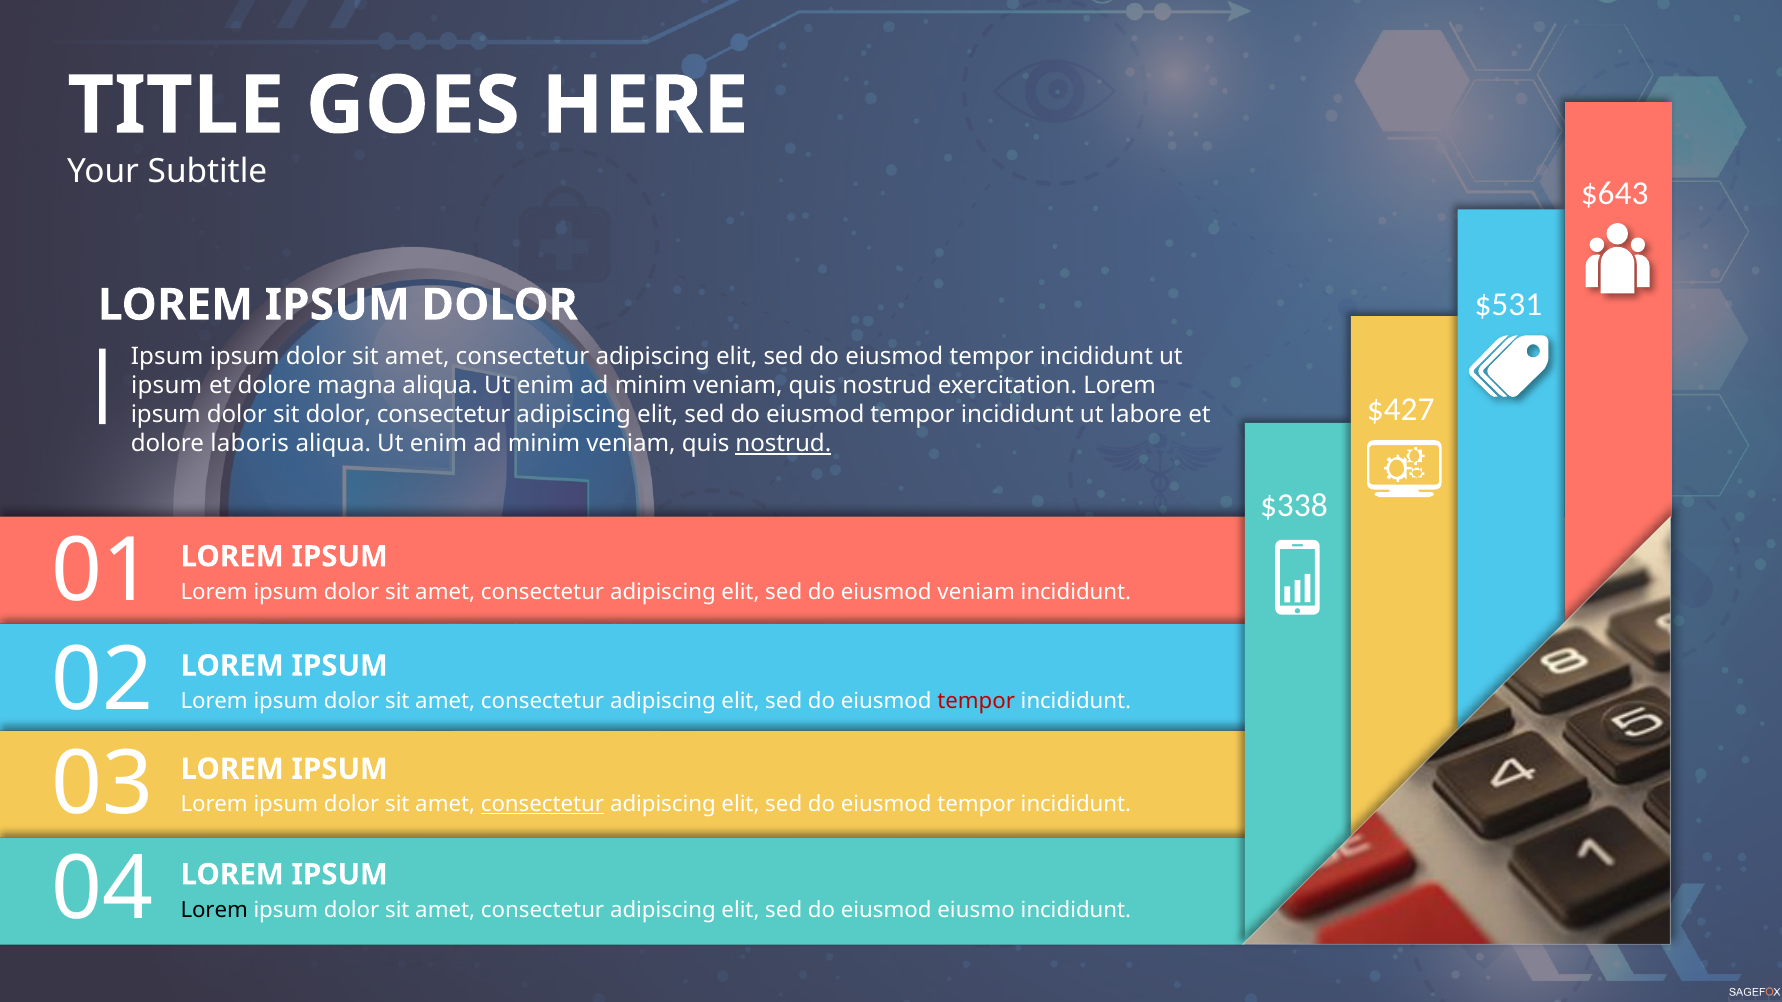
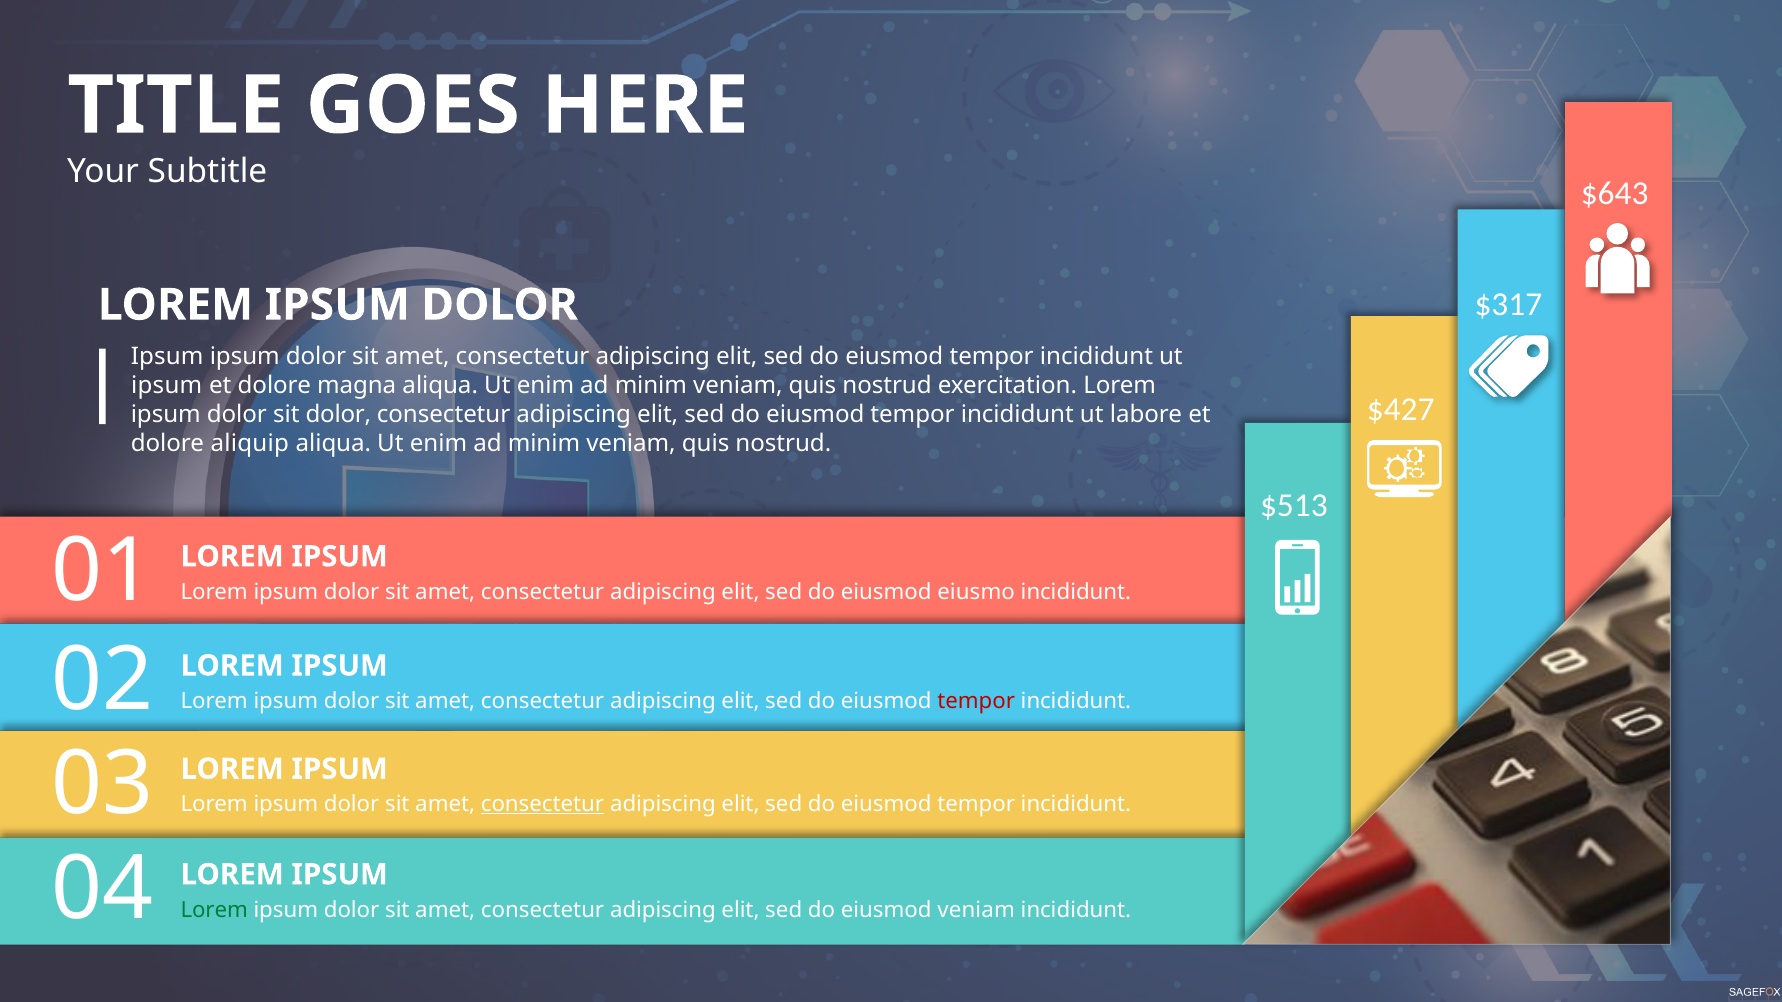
$531: $531 -> $317
laboris: laboris -> aliquip
nostrud at (783, 444) underline: present -> none
$338: $338 -> $513
eiusmod veniam: veniam -> eiusmo
Lorem at (214, 910) colour: black -> green
eiusmod eiusmo: eiusmo -> veniam
